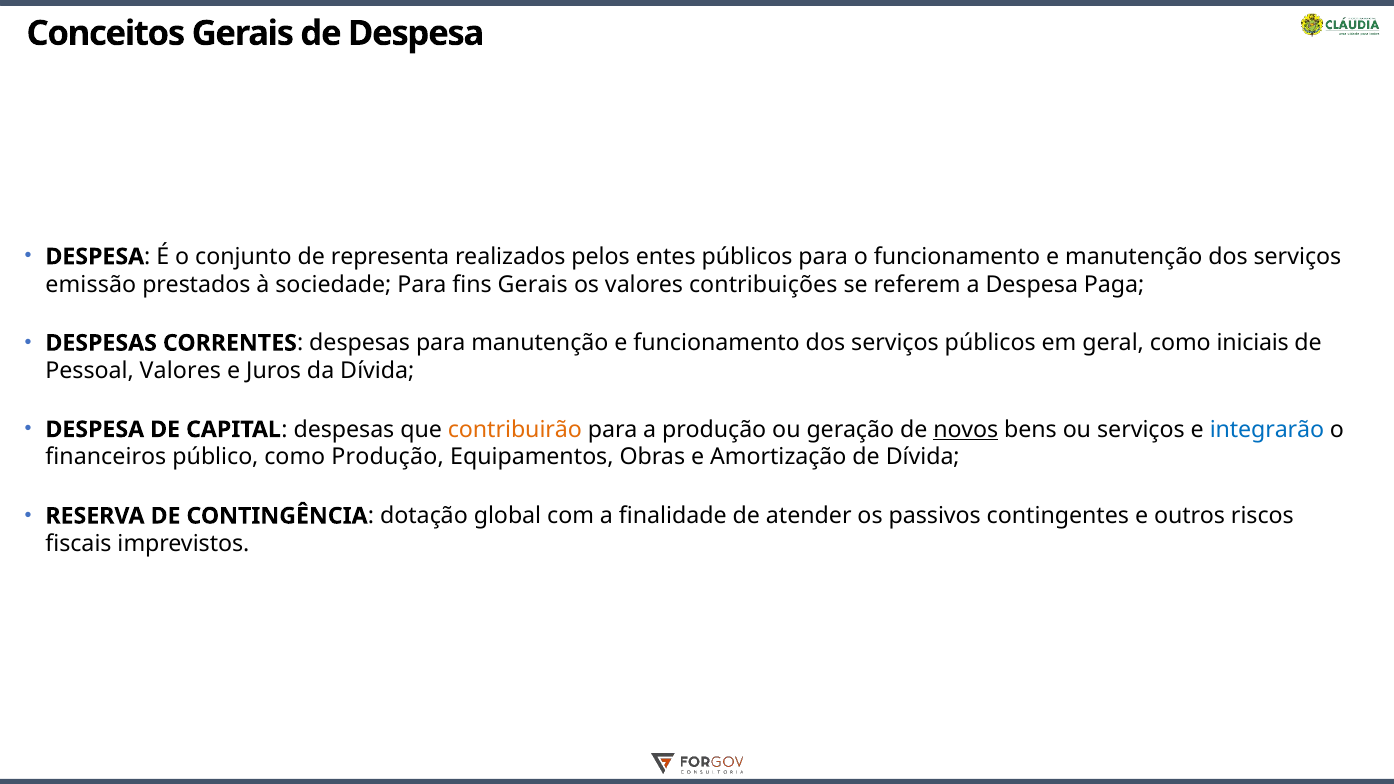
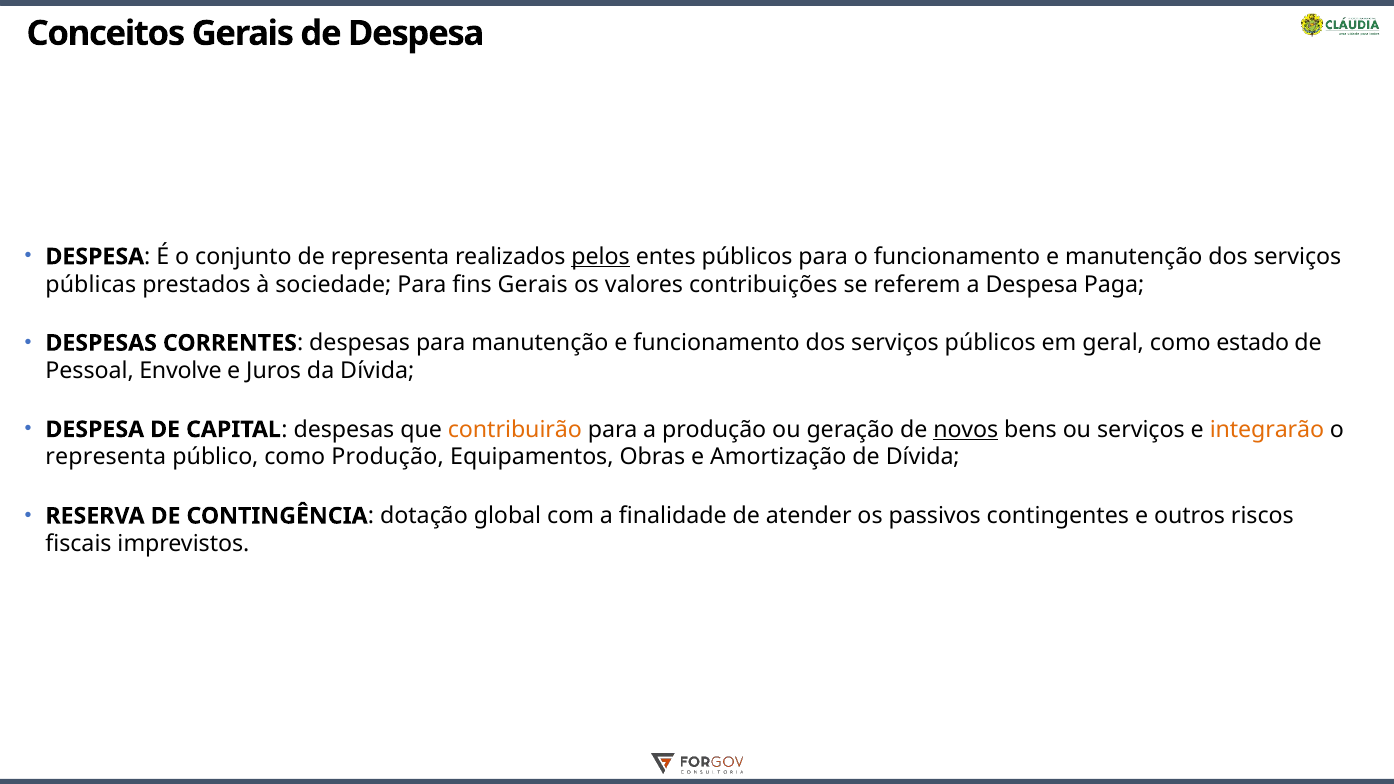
pelos underline: none -> present
emissão: emissão -> públicas
iniciais: iniciais -> estado
Pessoal Valores: Valores -> Envolve
integrarão colour: blue -> orange
financeiros at (106, 457): financeiros -> representa
